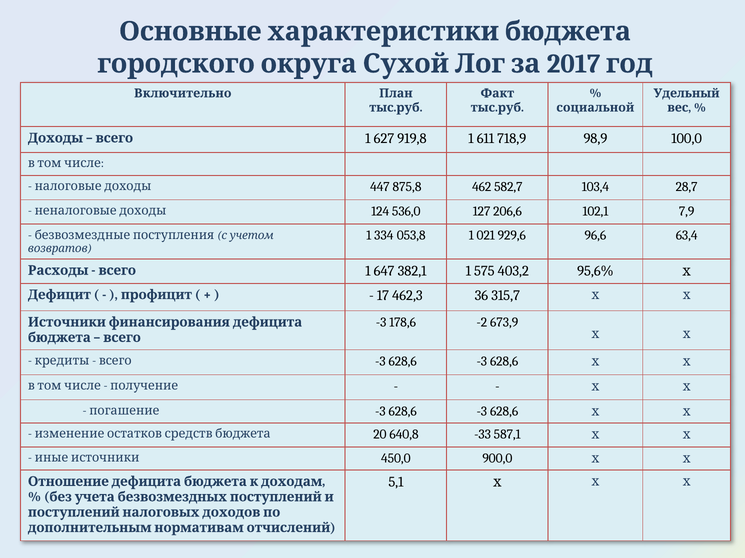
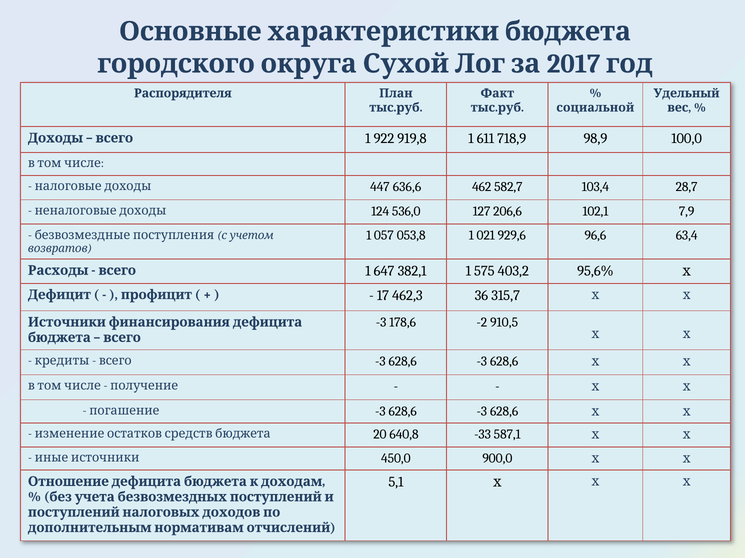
Включительно: Включительно -> Распорядителя
627: 627 -> 922
875,8: 875,8 -> 636,6
334: 334 -> 057
673,9: 673,9 -> 910,5
